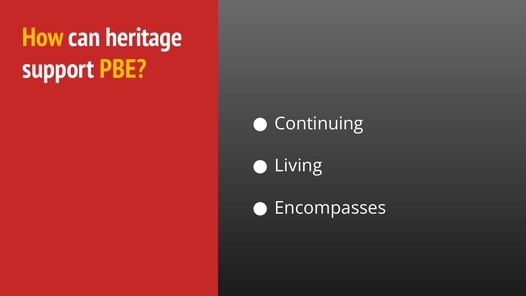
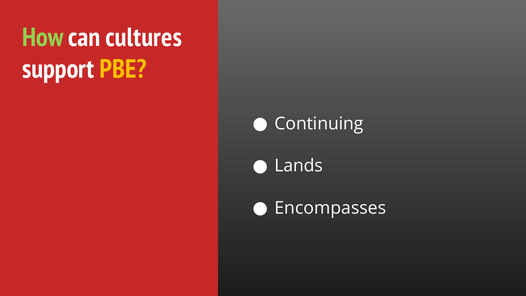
How colour: yellow -> light green
heritage: heritage -> cultures
Living: Living -> Lands
